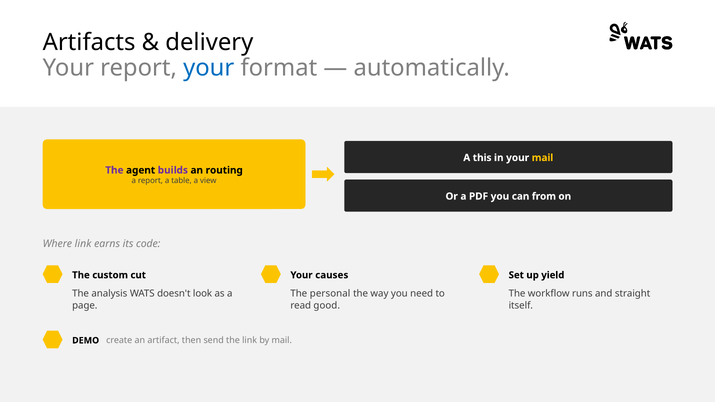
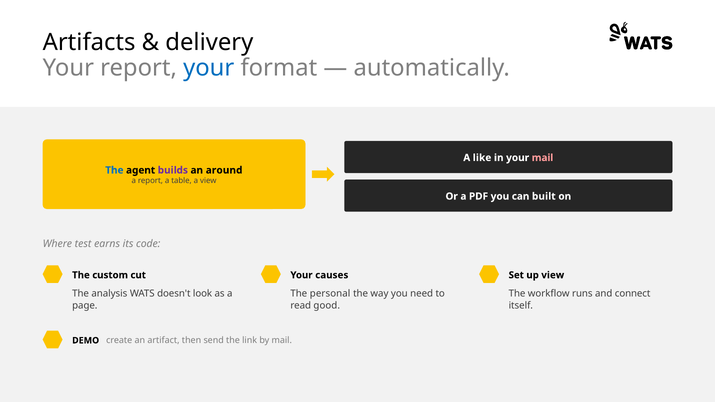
this: this -> like
mail at (543, 158) colour: yellow -> pink
The at (114, 170) colour: purple -> blue
routing: routing -> around
from: from -> built
Where link: link -> test
up yield: yield -> view
straight: straight -> connect
